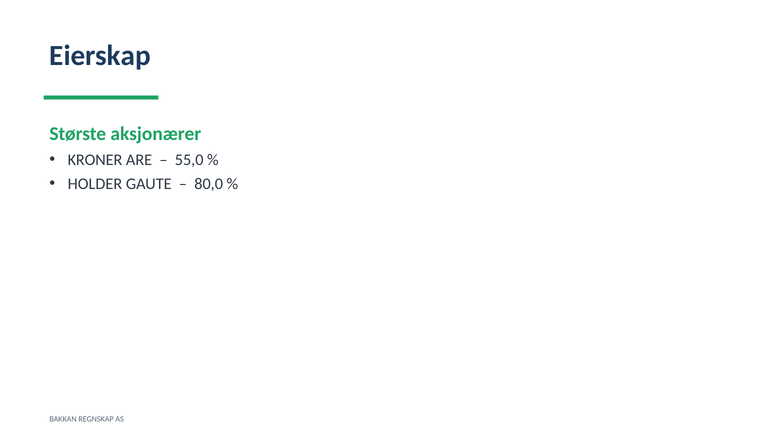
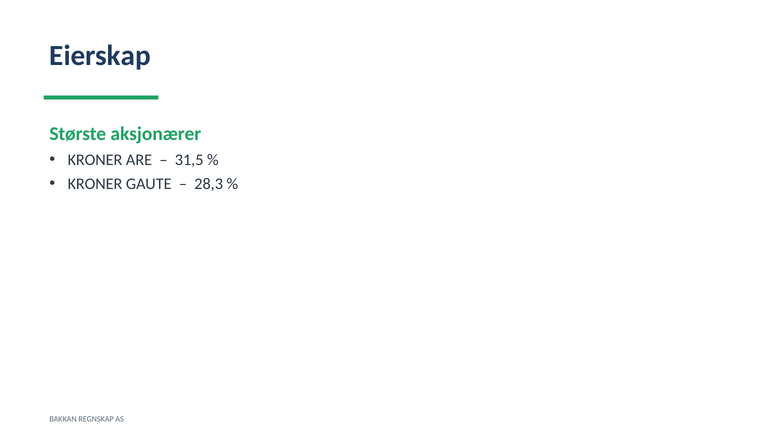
55,0: 55,0 -> 31,5
HOLDER at (95, 184): HOLDER -> KRONER
80,0: 80,0 -> 28,3
